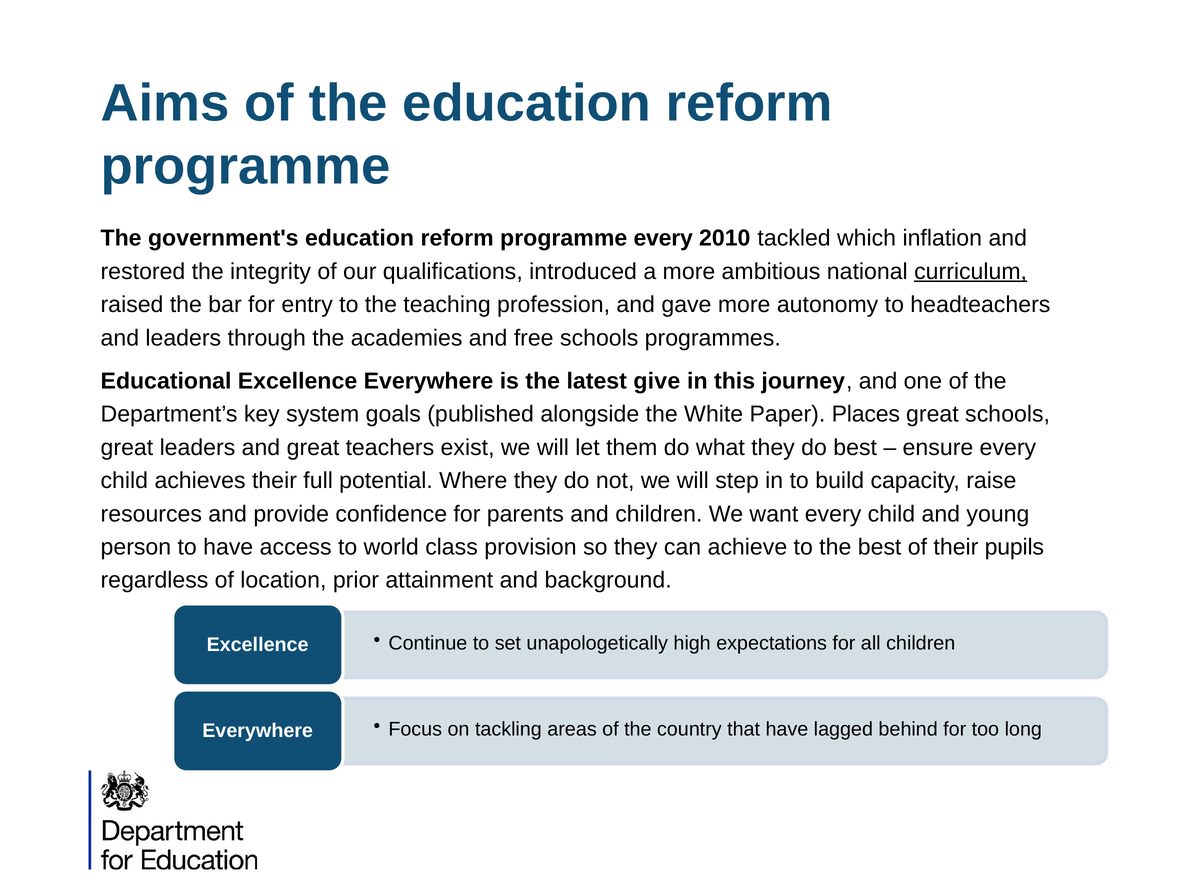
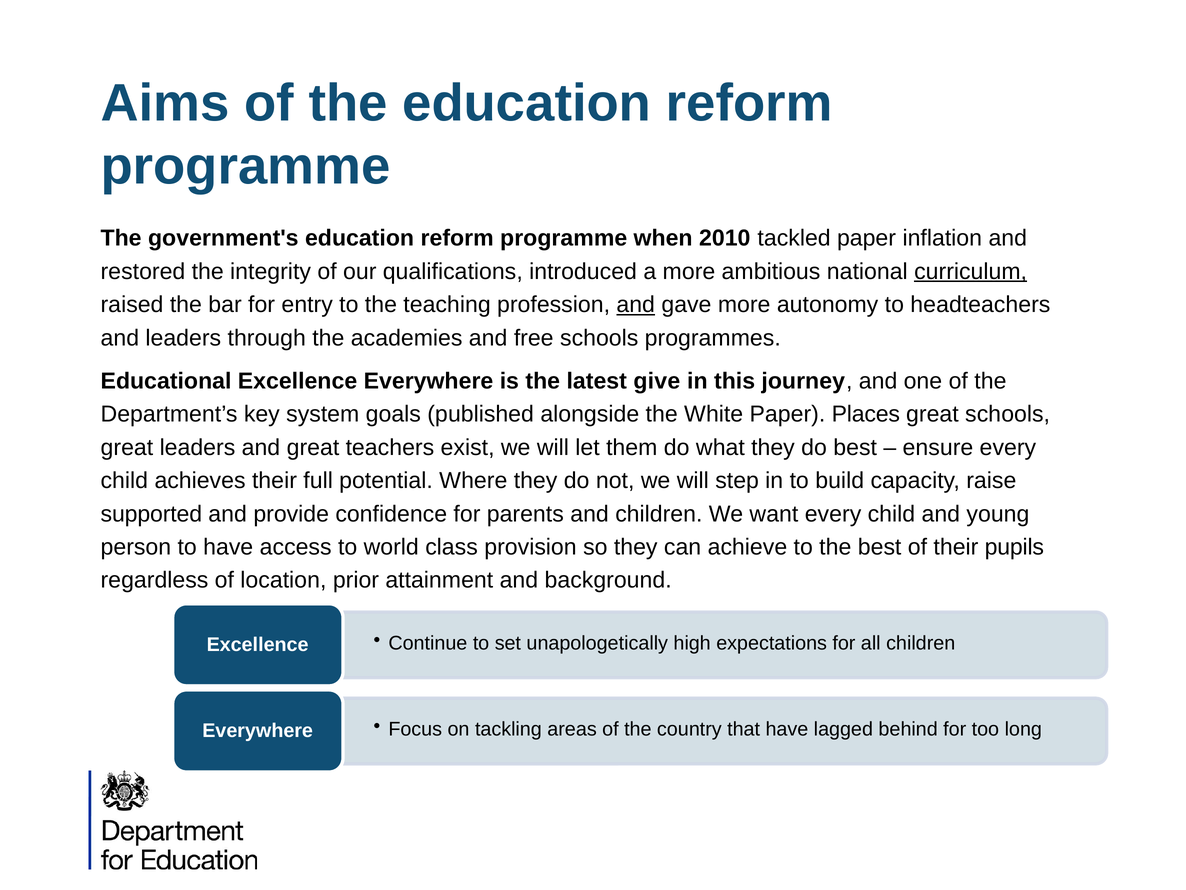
programme every: every -> when
tackled which: which -> paper
and at (636, 305) underline: none -> present
resources: resources -> supported
